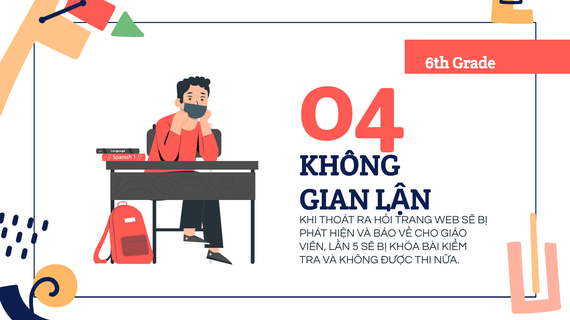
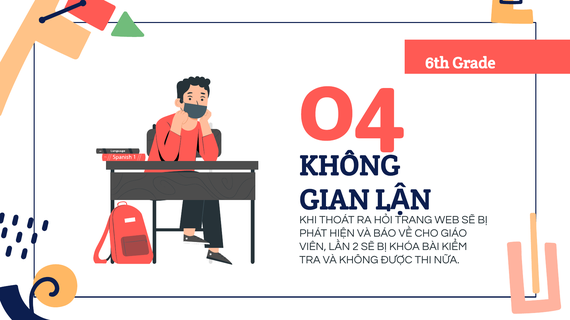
5: 5 -> 2
